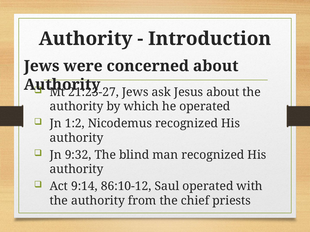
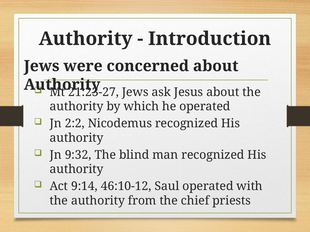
1:2: 1:2 -> 2:2
86:10-12: 86:10-12 -> 46:10-12
